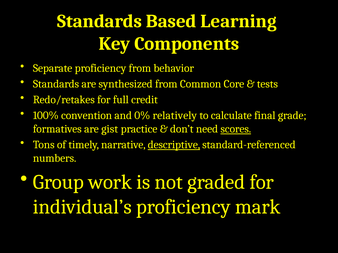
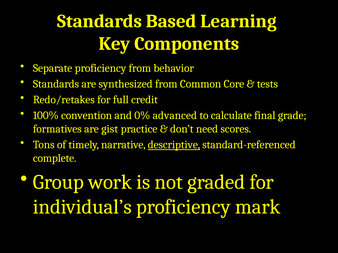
relatively: relatively -> advanced
scores underline: present -> none
numbers: numbers -> complete
